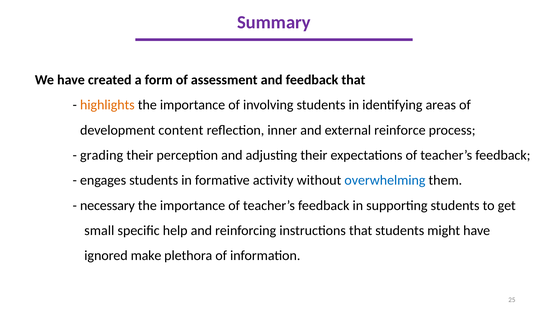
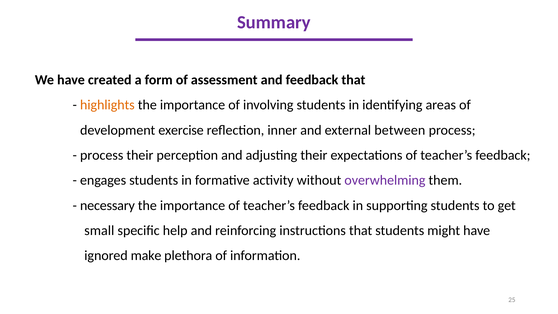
content: content -> exercise
reinforce: reinforce -> between
grading at (102, 155): grading -> process
overwhelming colour: blue -> purple
